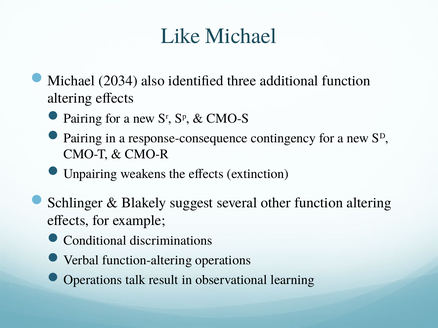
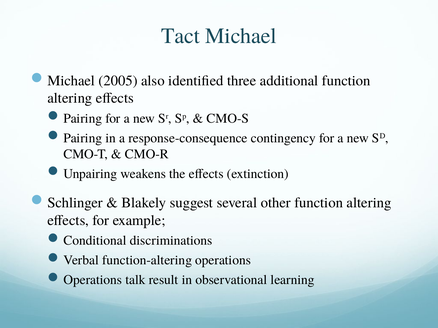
Like: Like -> Tact
2034: 2034 -> 2005
